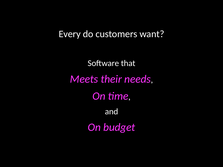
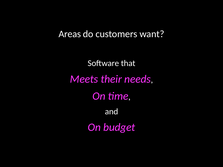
Every: Every -> Areas
